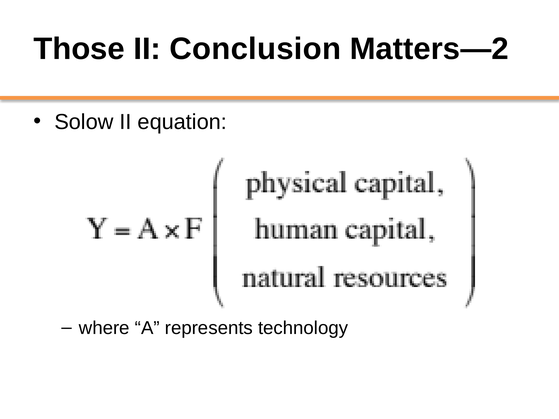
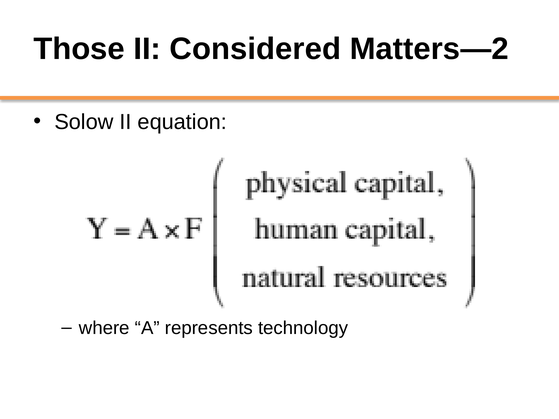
Conclusion: Conclusion -> Considered
